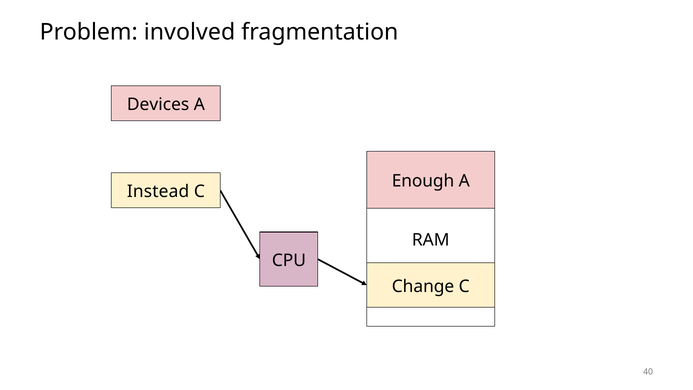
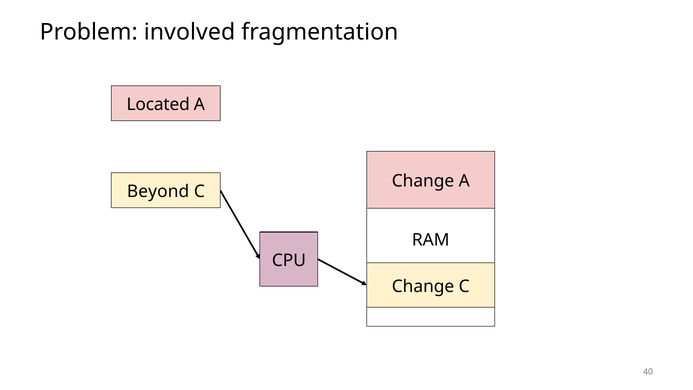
Devices: Devices -> Located
Enough at (423, 181): Enough -> Change
Instead: Instead -> Beyond
